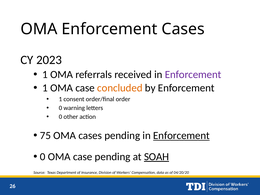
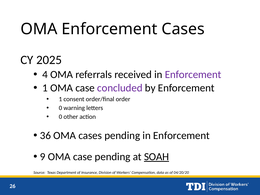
2023: 2023 -> 2025
1 at (45, 74): 1 -> 4
concluded colour: orange -> purple
75: 75 -> 36
Enforcement at (181, 136) underline: present -> none
0 at (43, 157): 0 -> 9
